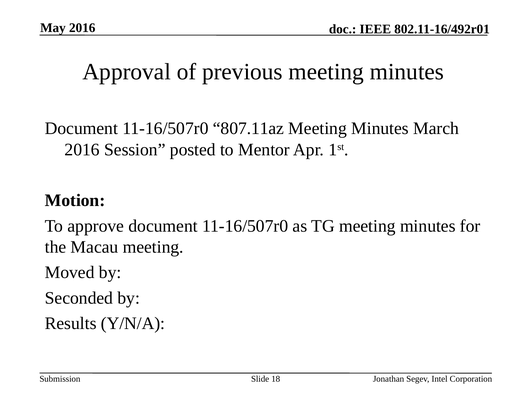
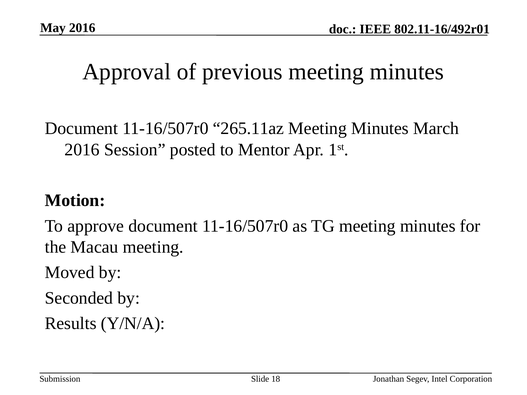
807.11az: 807.11az -> 265.11az
